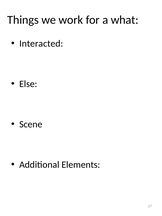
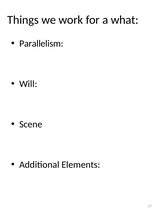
Interacted: Interacted -> Parallelism
Else: Else -> Will
